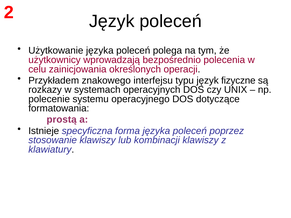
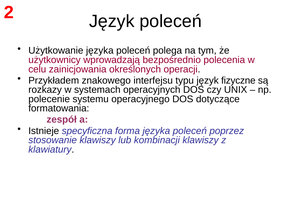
prostą: prostą -> zespół
